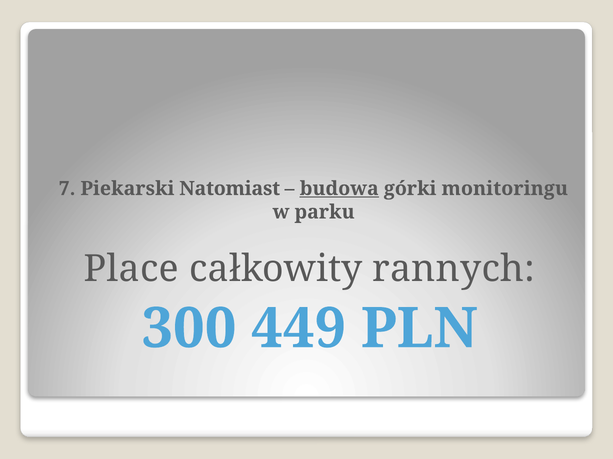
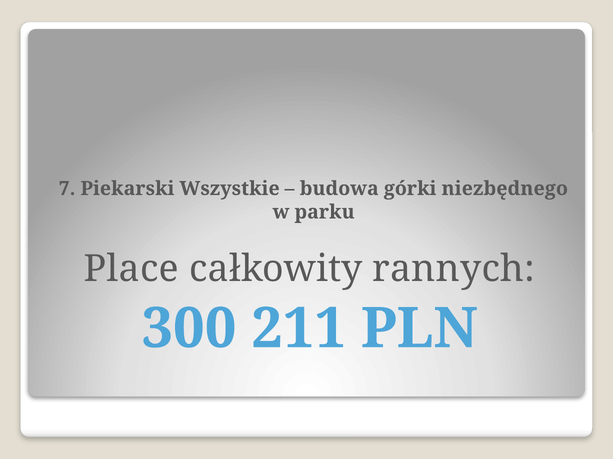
Natomiast: Natomiast -> Wszystkie
budowa underline: present -> none
monitoringu: monitoringu -> niezbędnego
449: 449 -> 211
